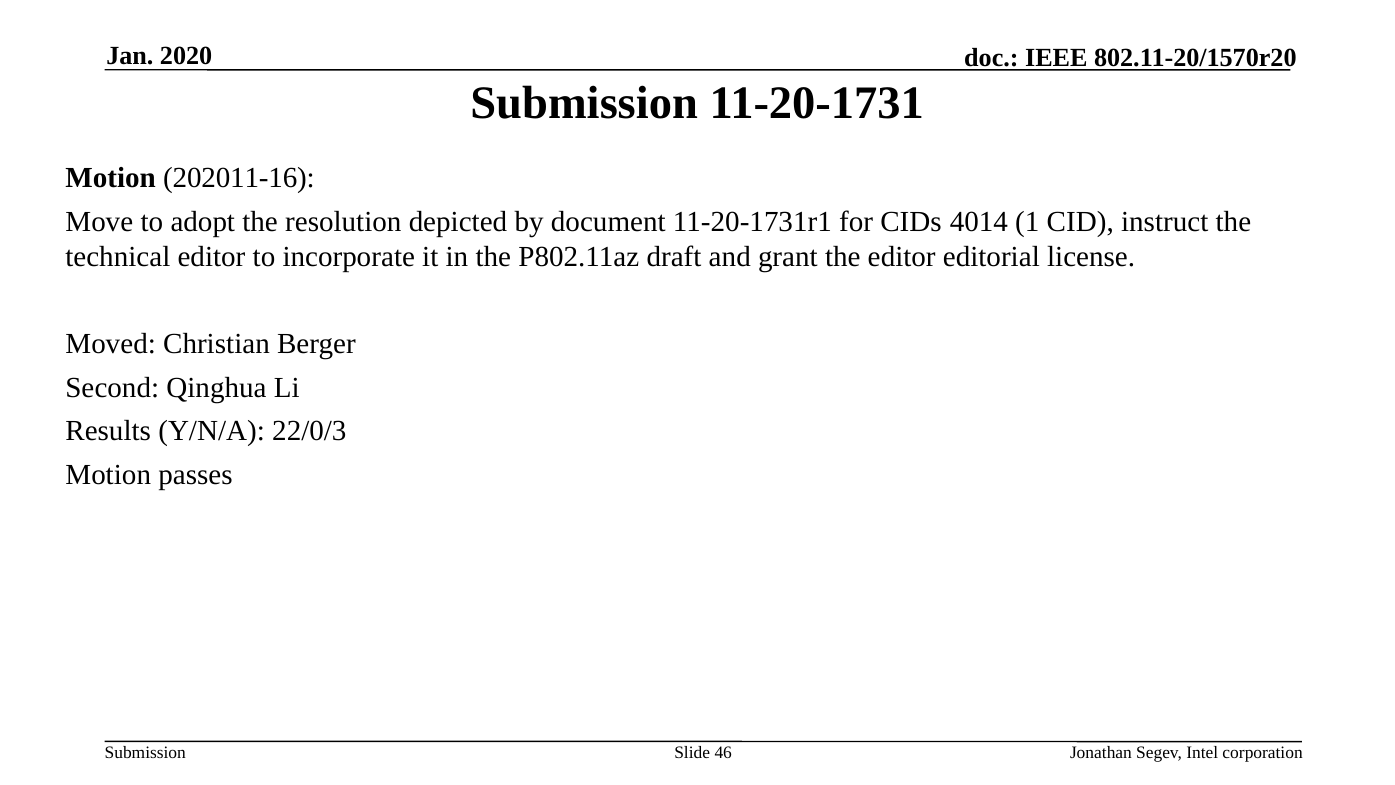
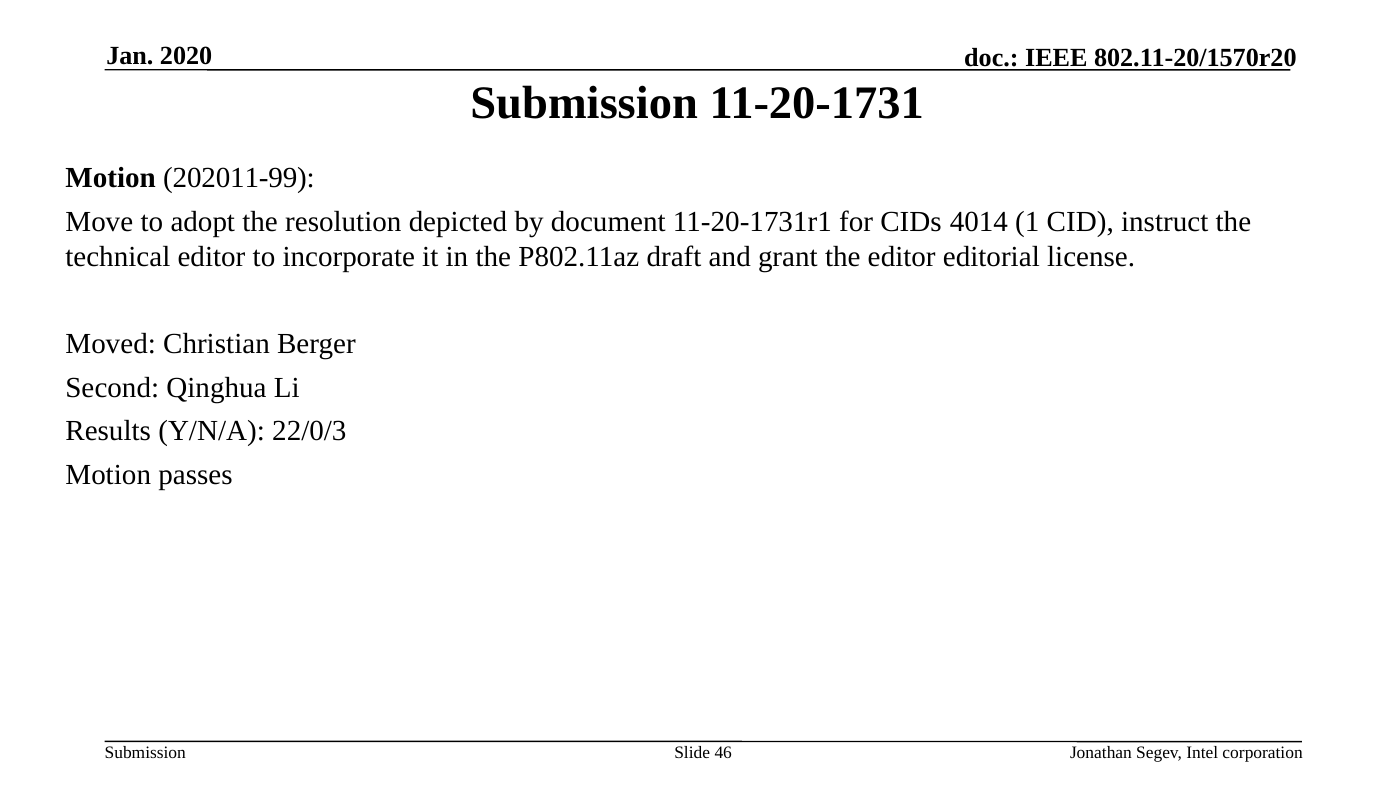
202011-16: 202011-16 -> 202011-99
